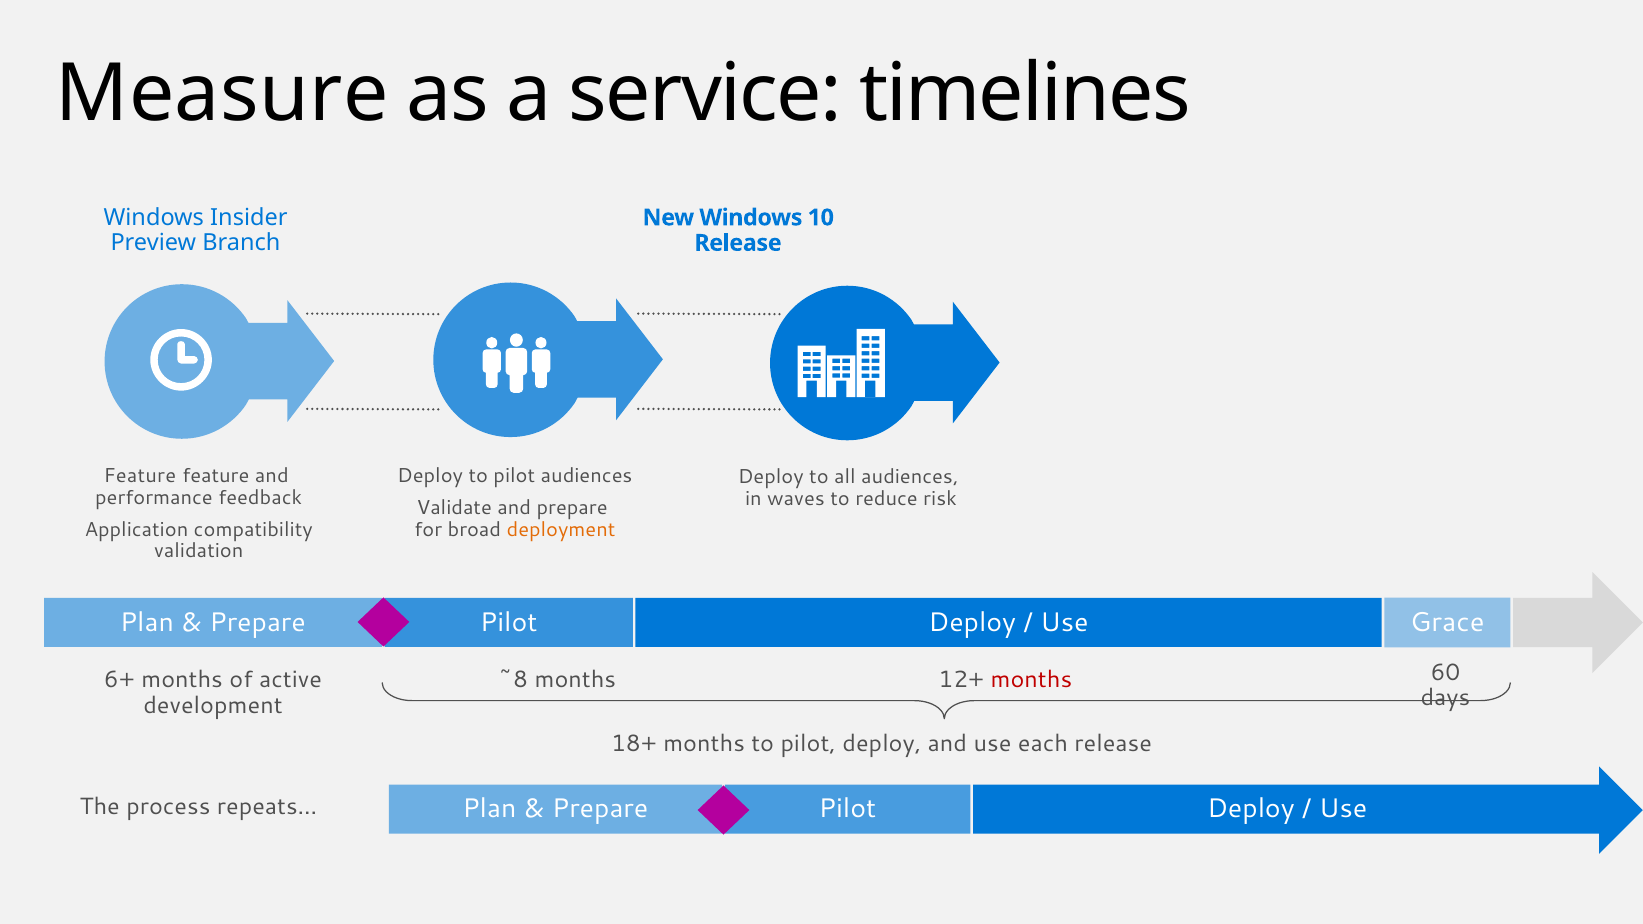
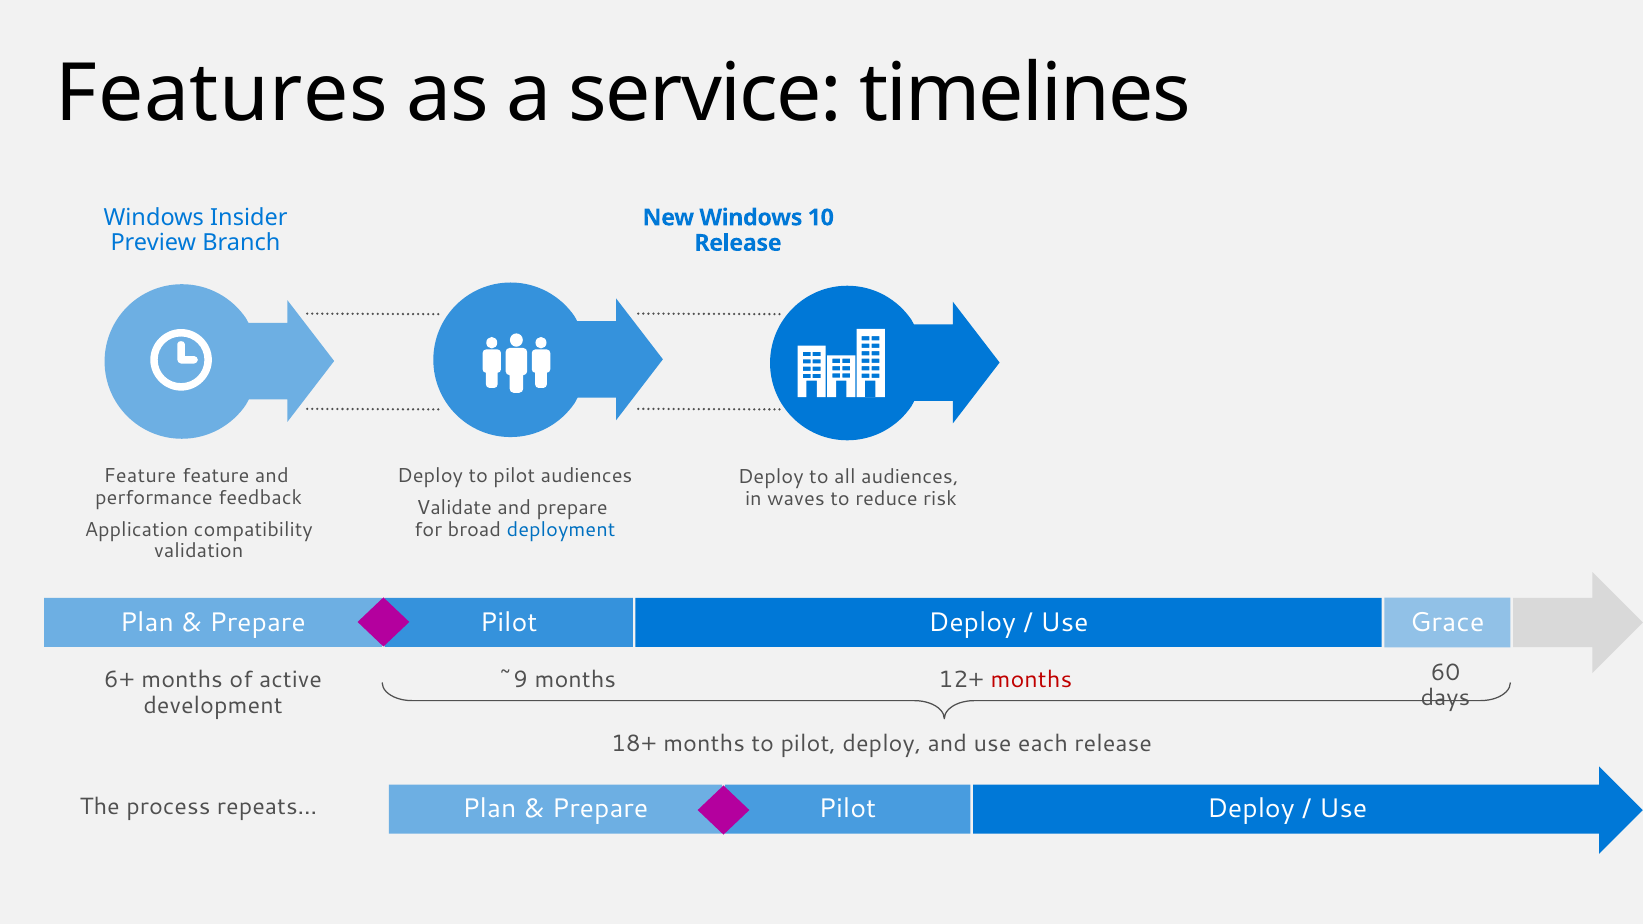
Measure: Measure -> Features
deployment colour: orange -> blue
~8: ~8 -> ~9
